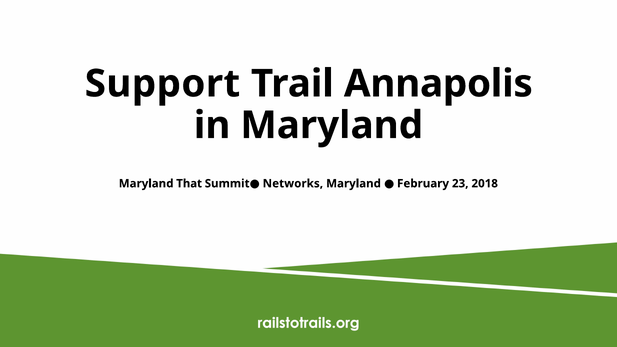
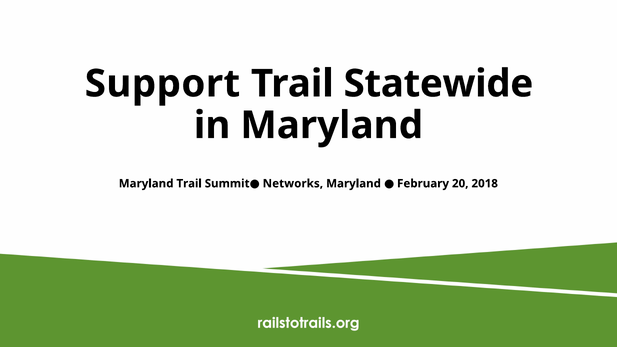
Annapolis: Annapolis -> Statewide
Maryland That: That -> Trail
23: 23 -> 20
